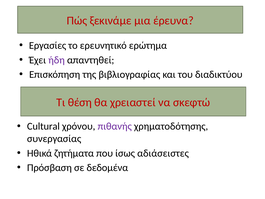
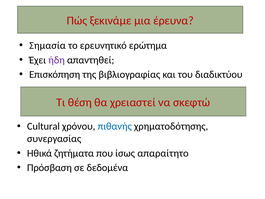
Εργασίες: Εργασίες -> Σημασία
πιθανής colour: purple -> blue
αδιάσειστες: αδιάσειστες -> απαραίτητο
